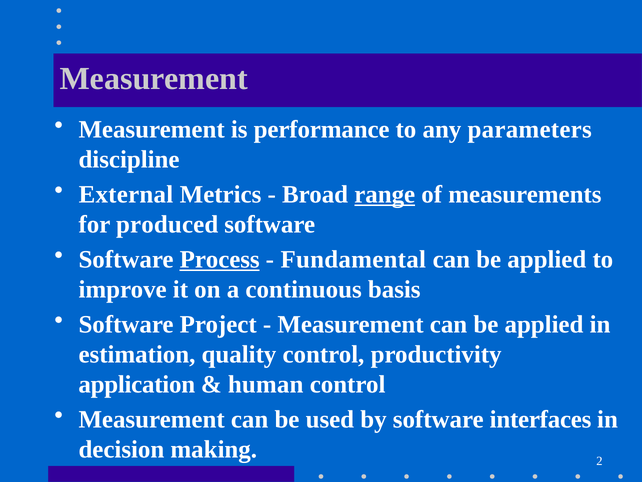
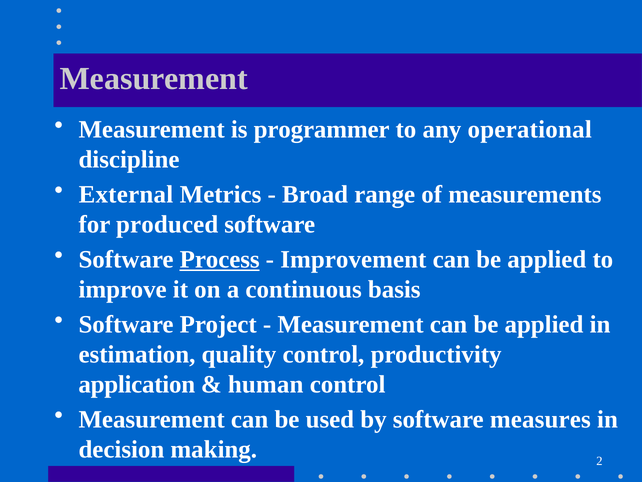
performance: performance -> programmer
parameters: parameters -> operational
range underline: present -> none
Fundamental: Fundamental -> Improvement
interfaces: interfaces -> measures
